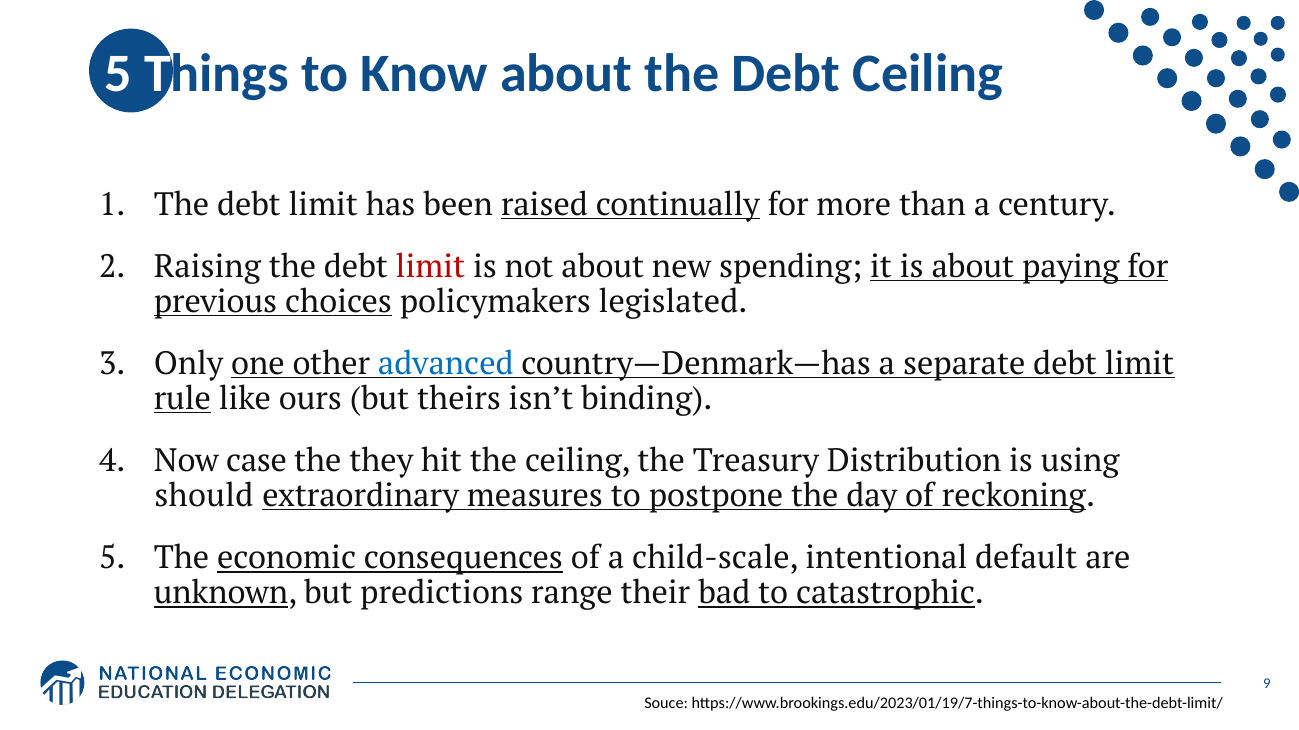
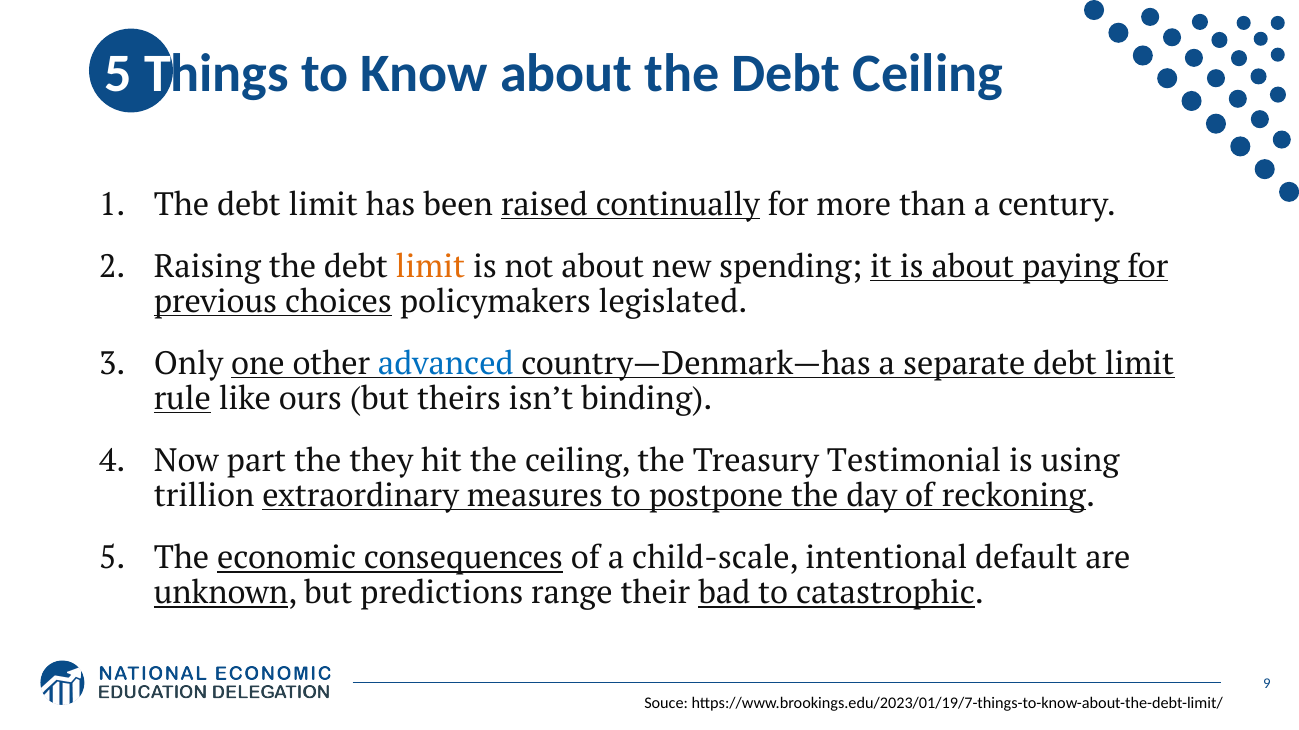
limit at (430, 267) colour: red -> orange
case: case -> part
Distribution: Distribution -> Testimonial
should: should -> trillion
